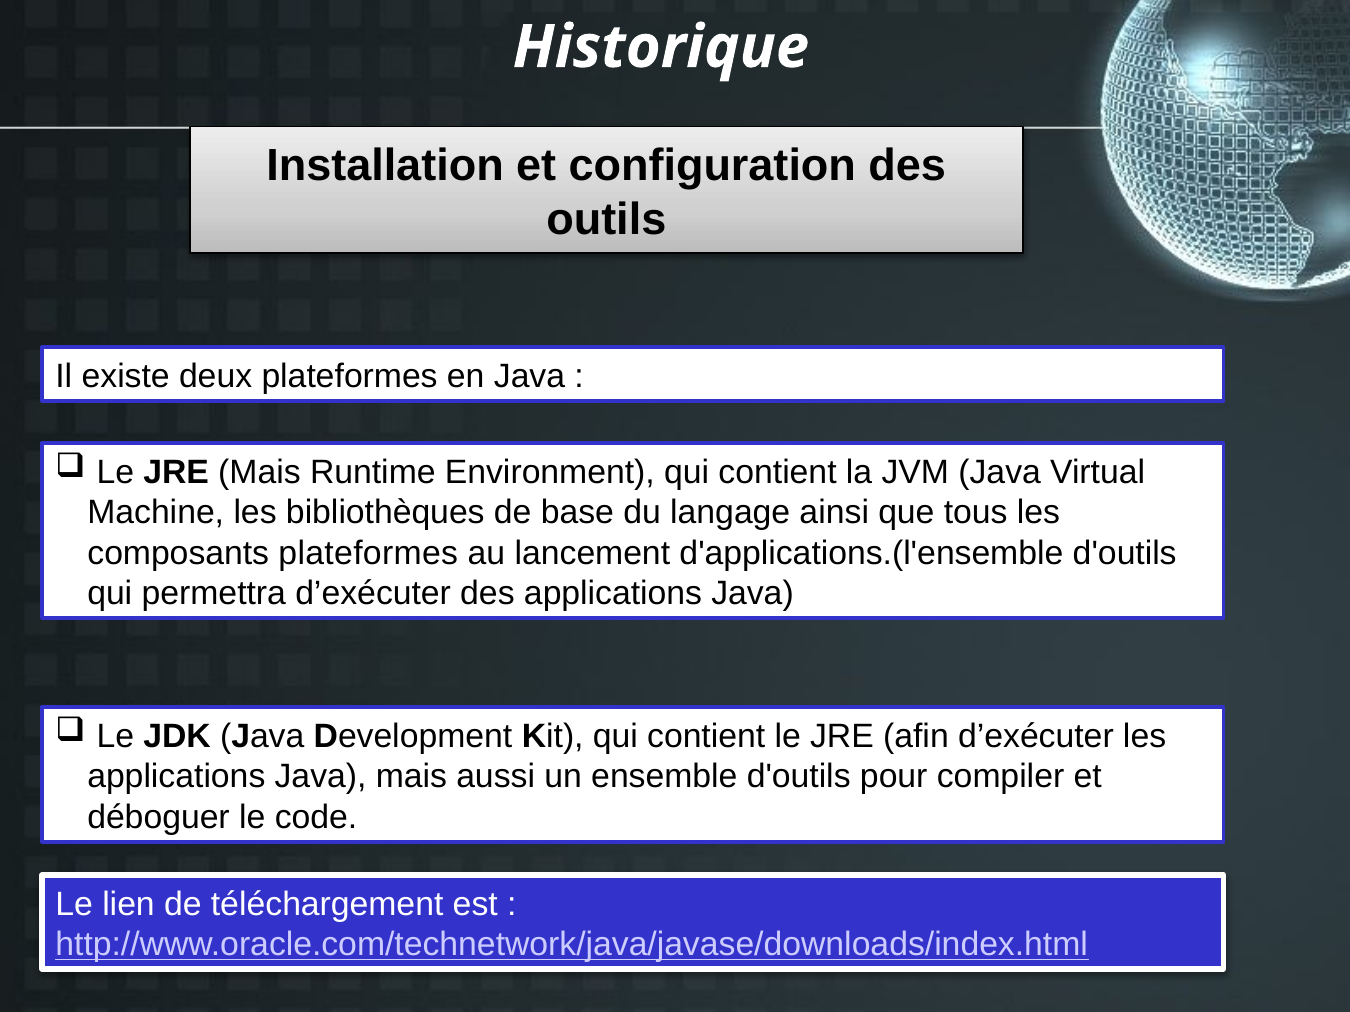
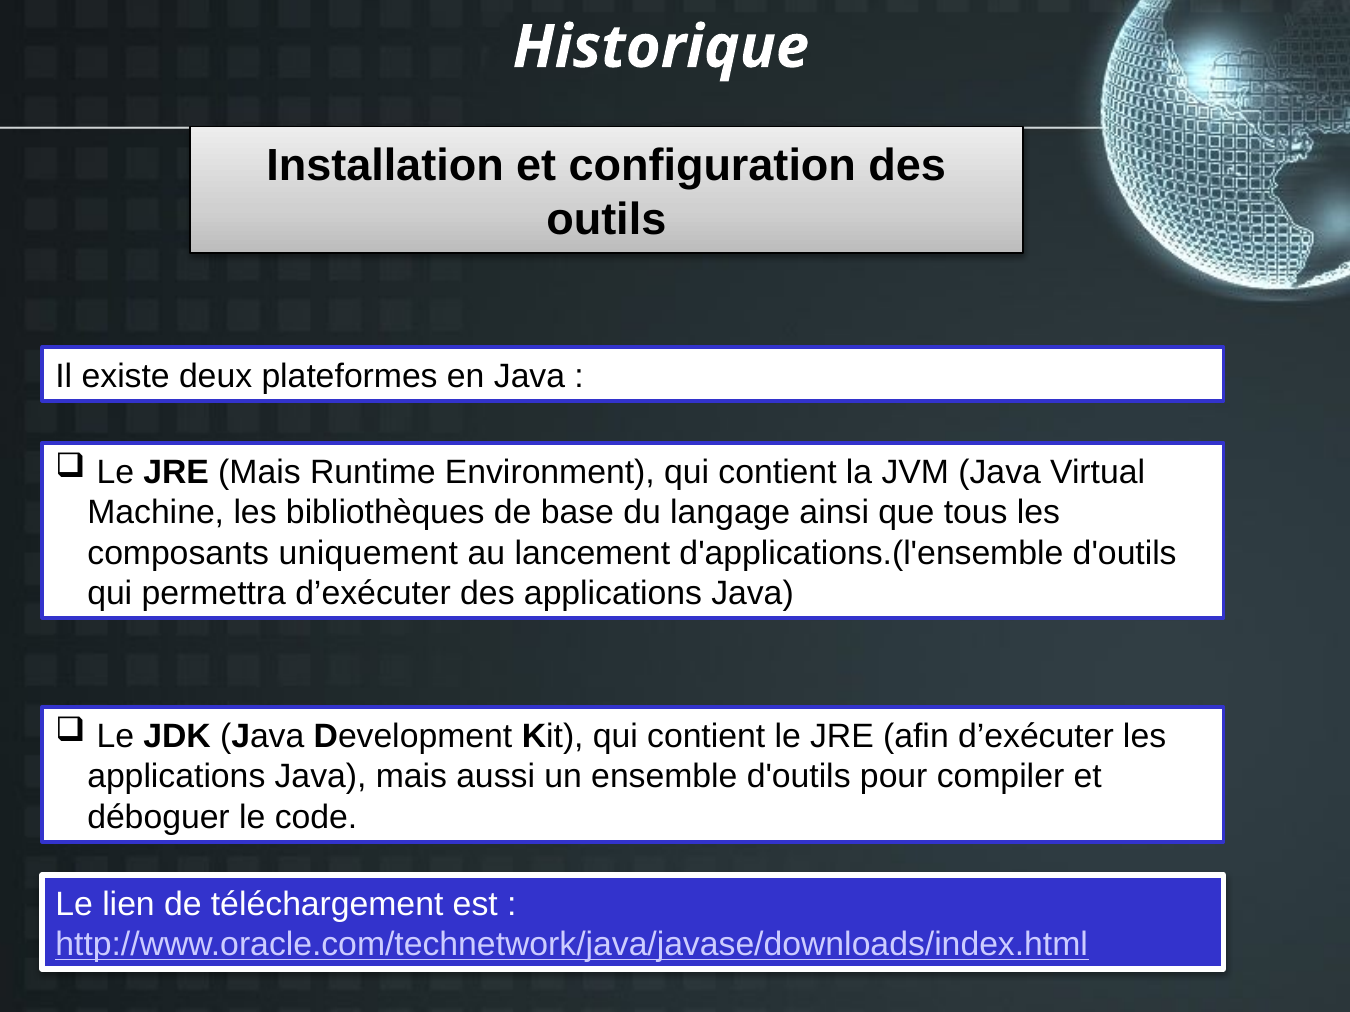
composants plateformes: plateformes -> uniquement
